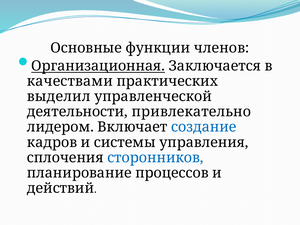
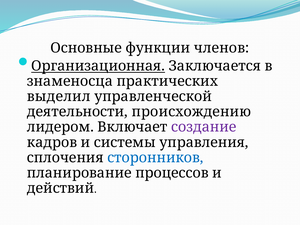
качествами: качествами -> знаменосца
привлекательно: привлекательно -> происхождению
создание colour: blue -> purple
